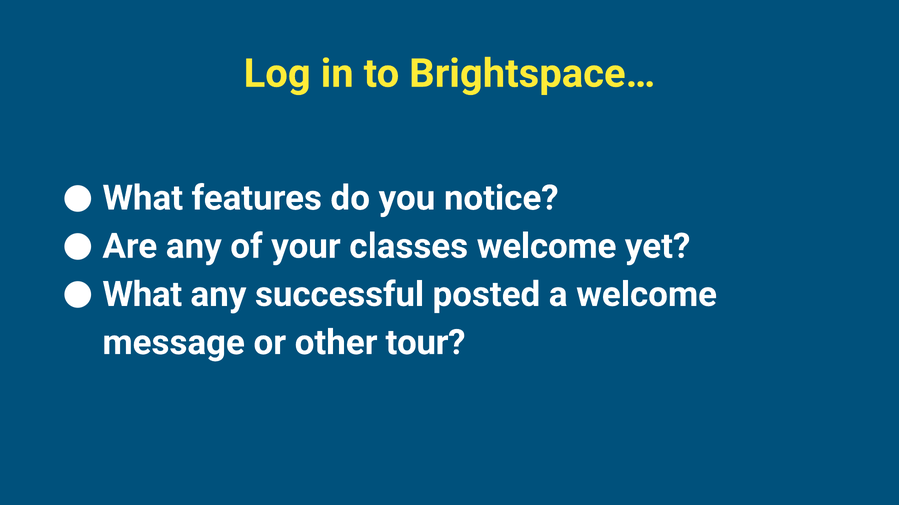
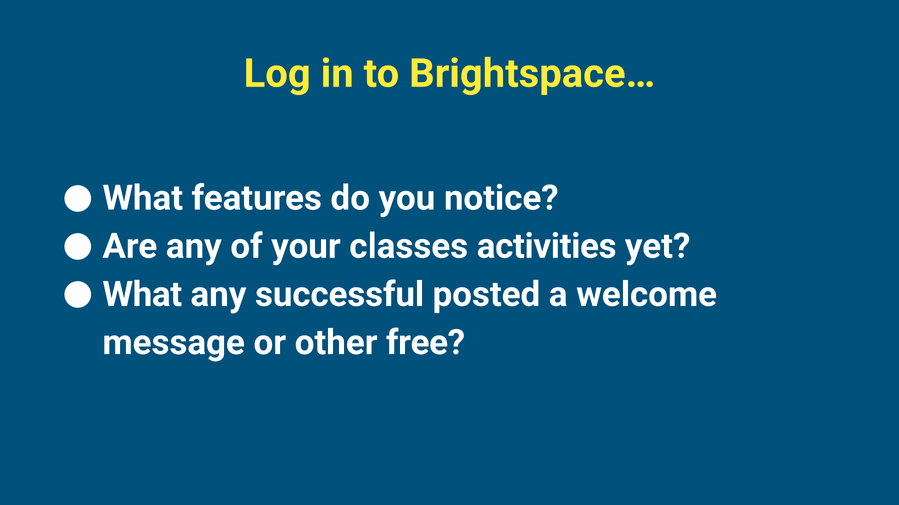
classes welcome: welcome -> activities
tour: tour -> free
